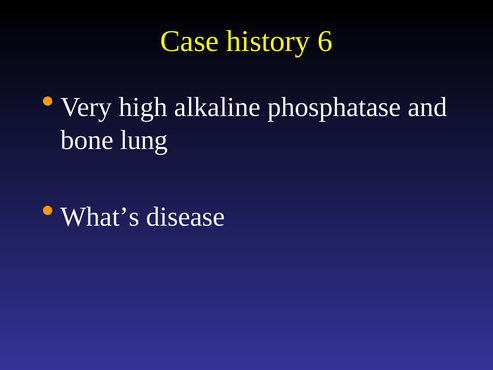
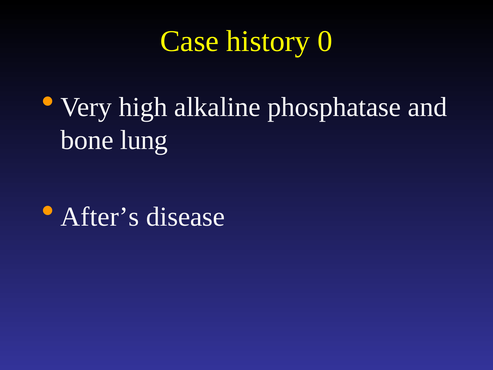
6: 6 -> 0
What’s: What’s -> After’s
